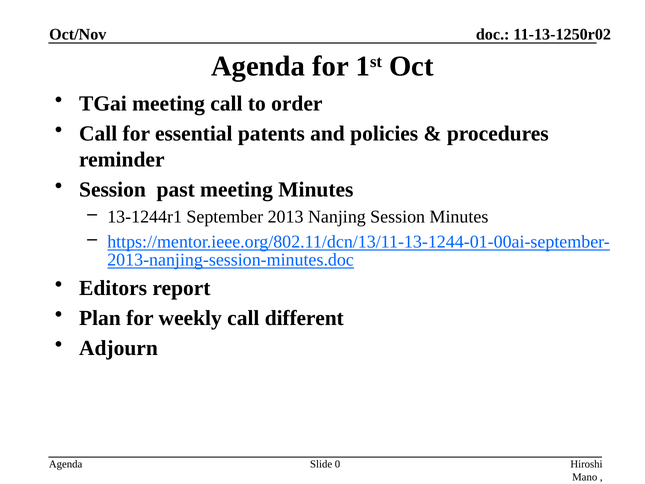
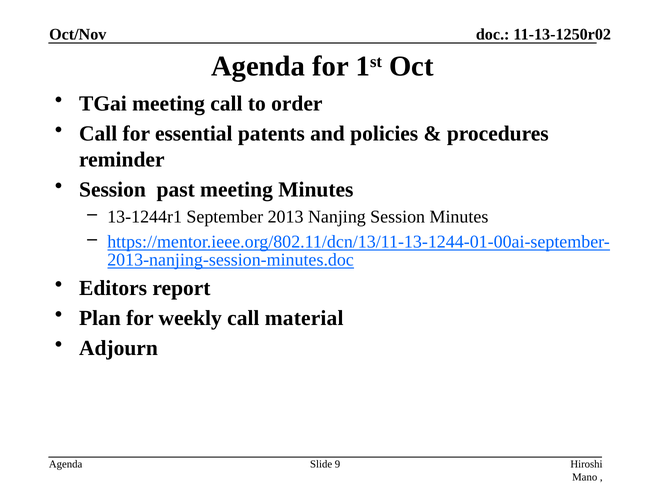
different: different -> material
0: 0 -> 9
